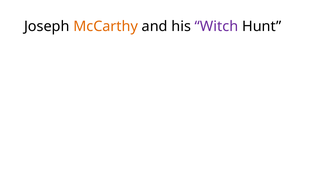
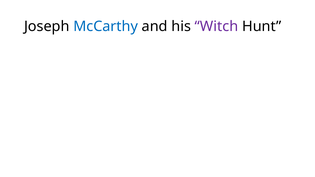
McCarthy colour: orange -> blue
